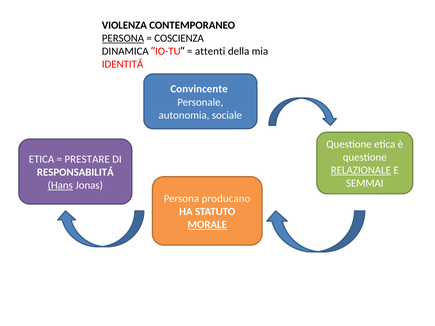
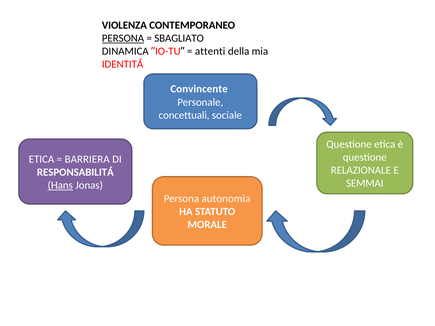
COSCIENZA: COSCIENZA -> SBAGLIATO
autonomia: autonomia -> concettuali
PRESTARE: PRESTARE -> BARRIERA
RELAZIONALE underline: present -> none
producano: producano -> autonomia
MORALE underline: present -> none
